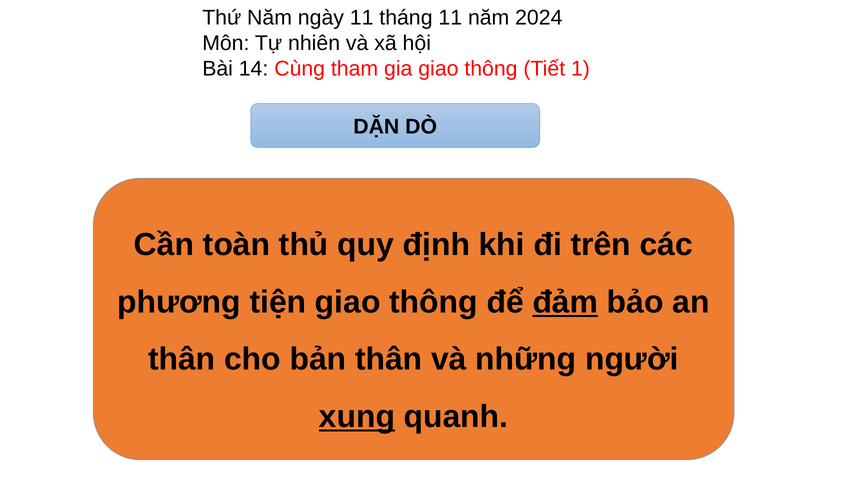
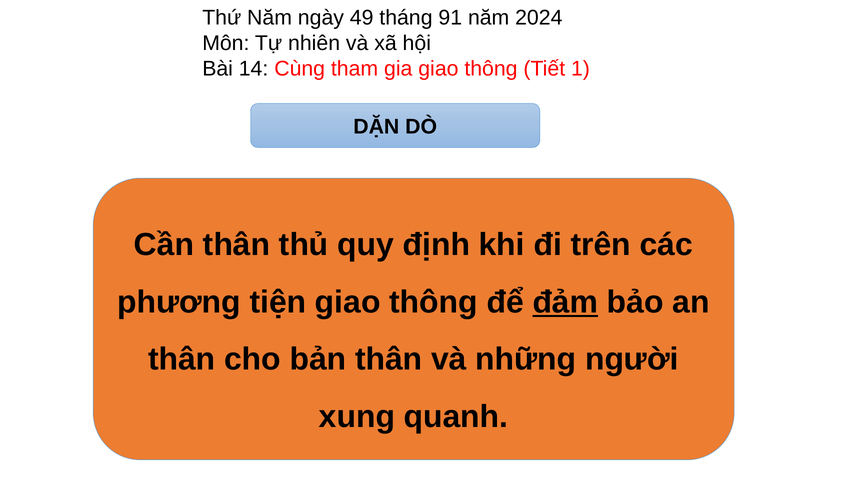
ngày 11: 11 -> 49
tháng 11: 11 -> 91
Cần toàn: toàn -> thân
xung underline: present -> none
